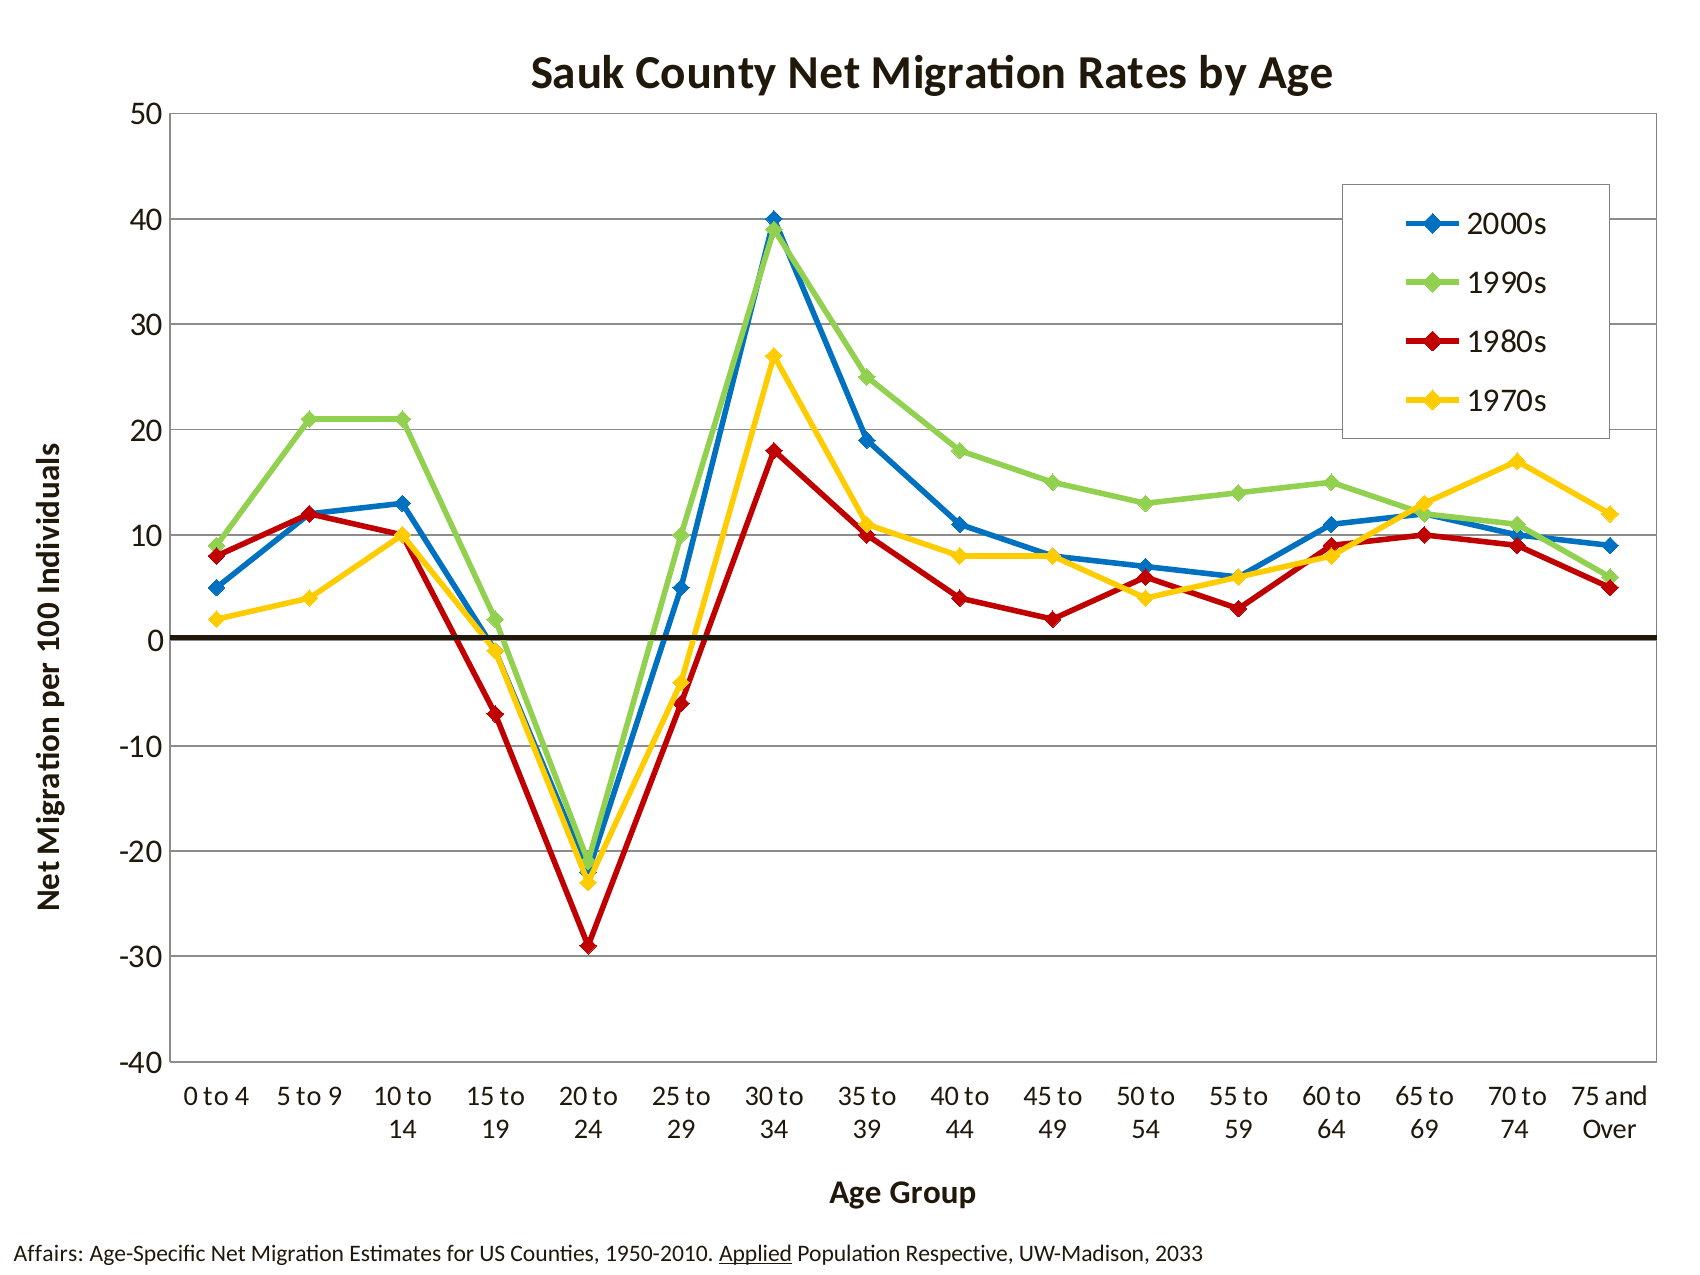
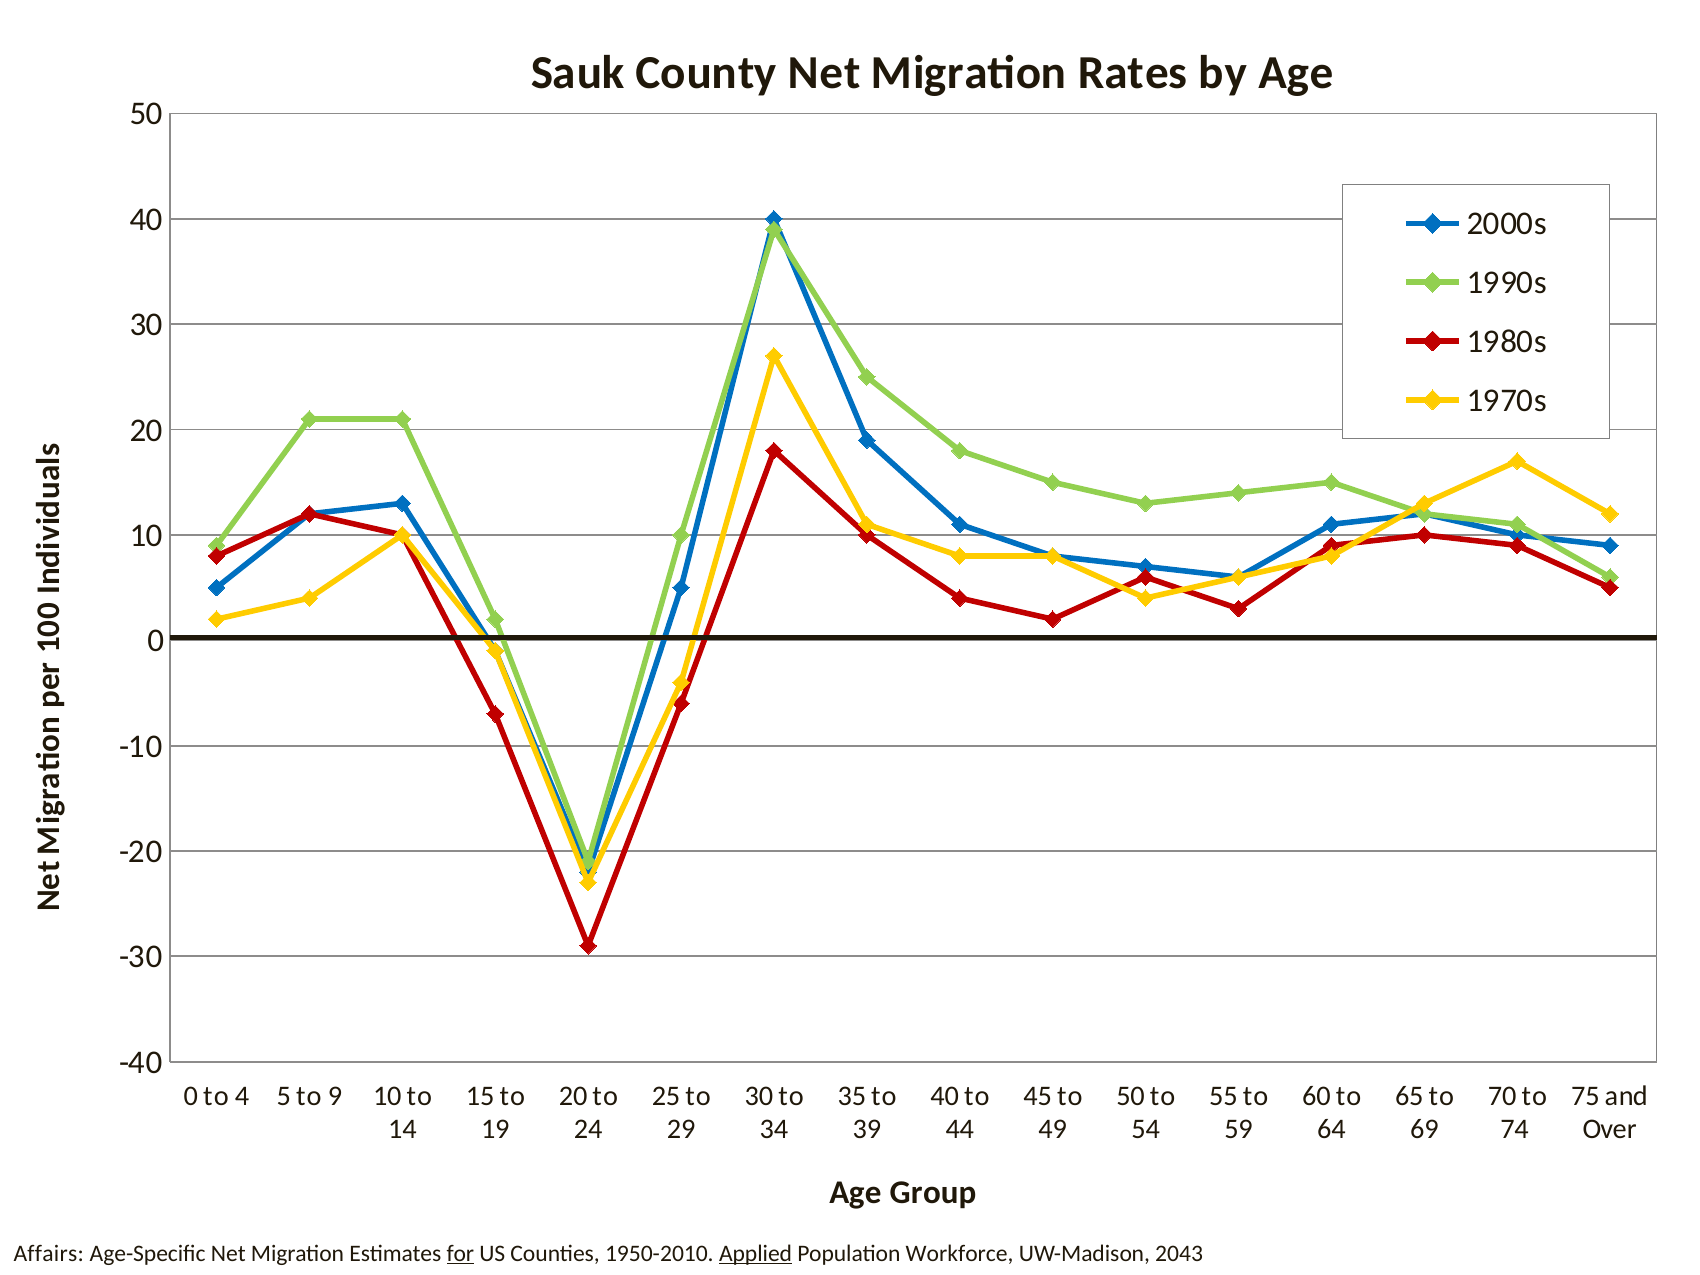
for underline: none -> present
Respective: Respective -> Workforce
2033: 2033 -> 2043
